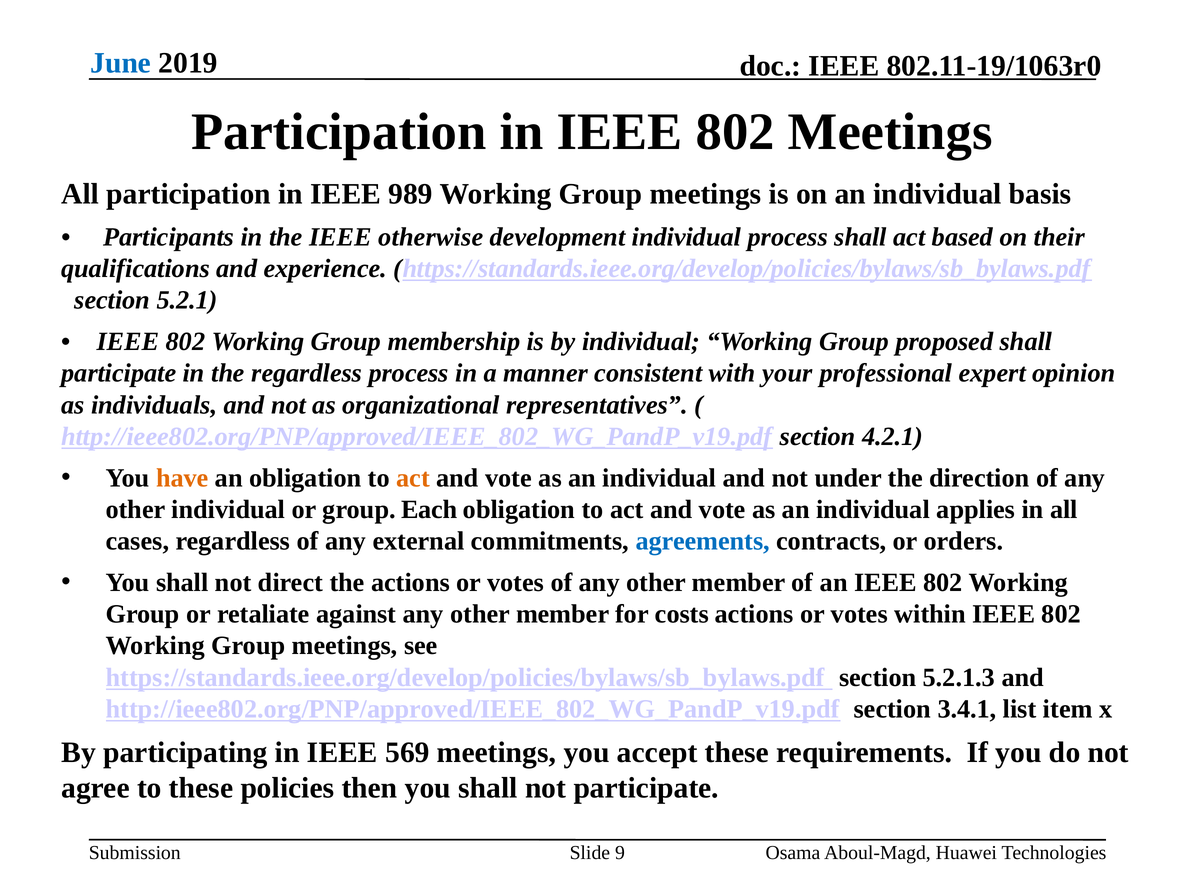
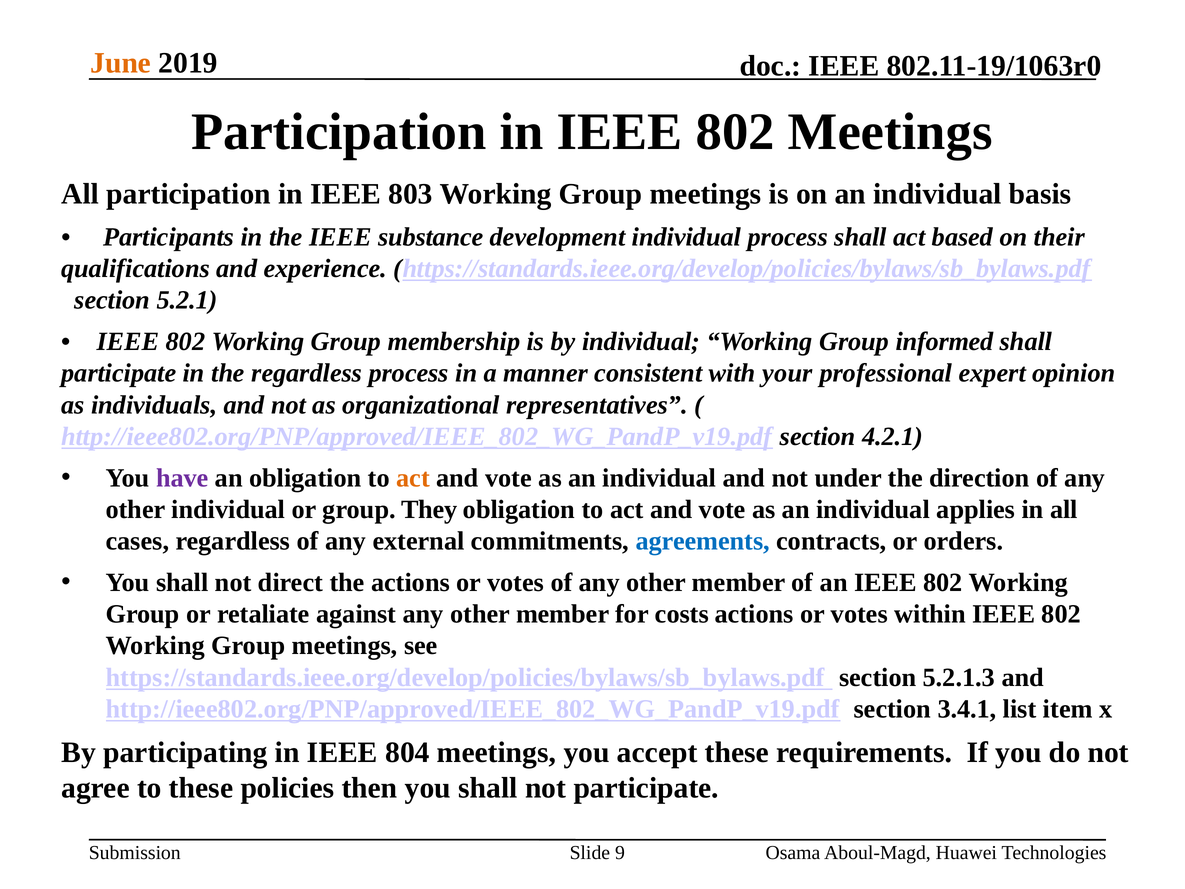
June colour: blue -> orange
989: 989 -> 803
otherwise: otherwise -> substance
proposed: proposed -> informed
have colour: orange -> purple
Each: Each -> They
569: 569 -> 804
